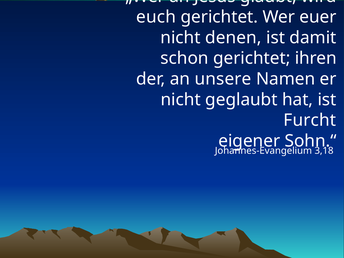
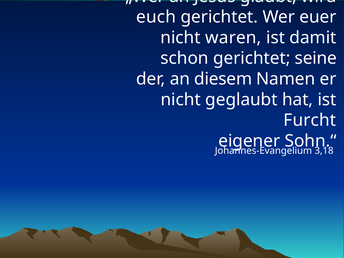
denen: denen -> waren
ihren: ihren -> seine
unsere: unsere -> diesem
